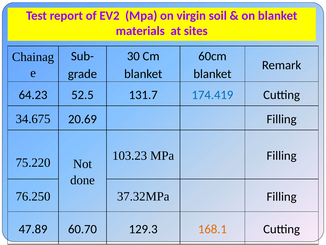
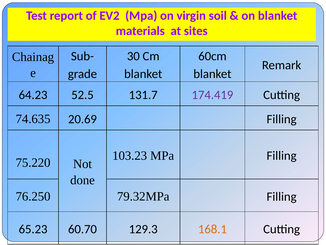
174.419 colour: blue -> purple
34.675: 34.675 -> 74.635
37.32MPa: 37.32MPa -> 79.32MPa
47.89: 47.89 -> 65.23
